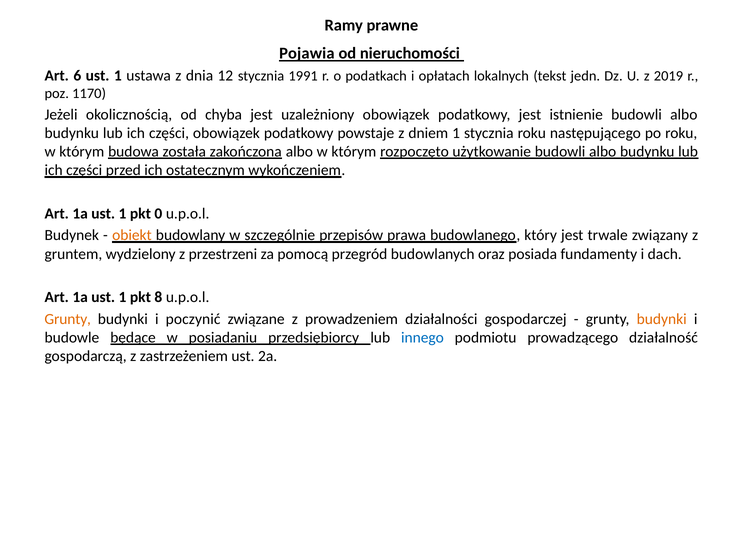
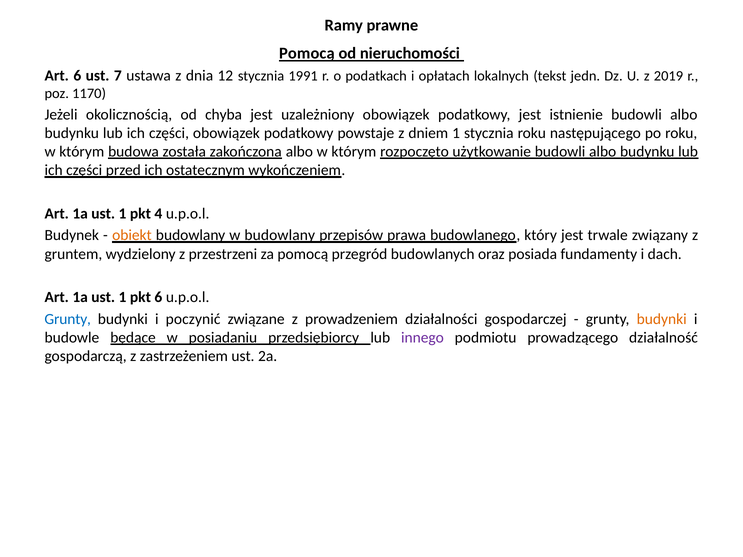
Pojawia at (307, 53): Pojawia -> Pomocą
6 ust 1: 1 -> 7
0: 0 -> 4
w szczególnie: szczególnie -> budowlany
pkt 8: 8 -> 6
Grunty at (68, 319) colour: orange -> blue
innego colour: blue -> purple
